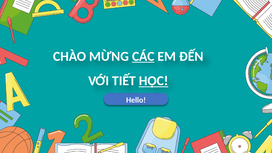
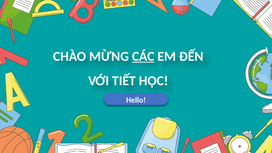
HỌC underline: present -> none
